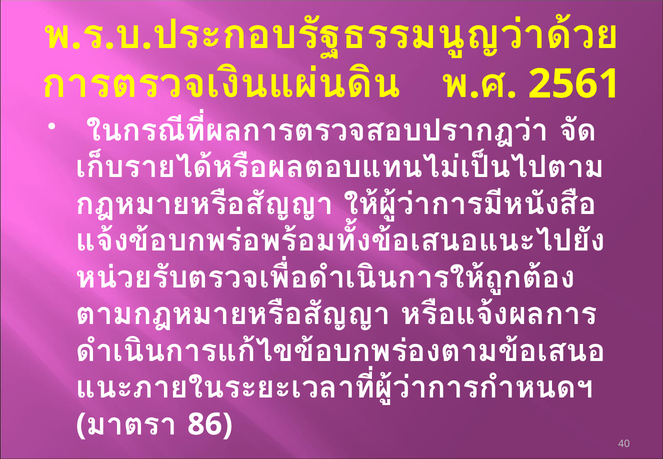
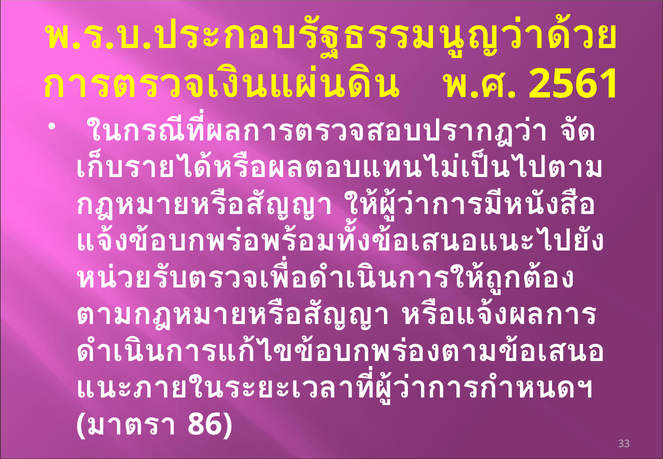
40: 40 -> 33
